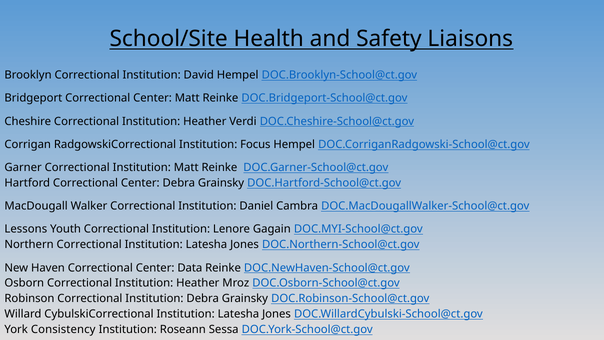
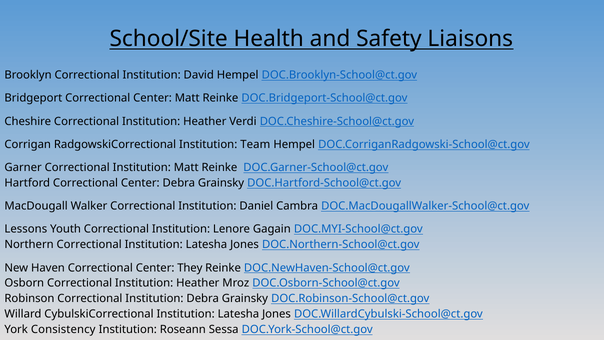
Focus: Focus -> Team
Data: Data -> They
